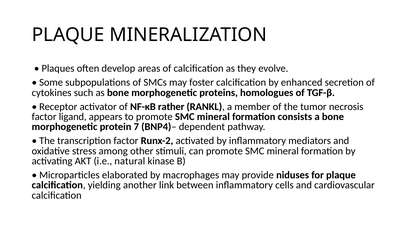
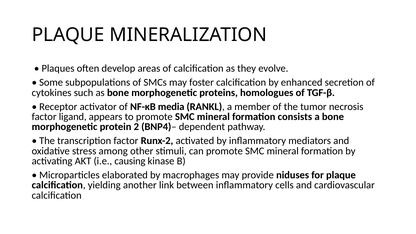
rather: rather -> media
7: 7 -> 2
natural: natural -> causing
